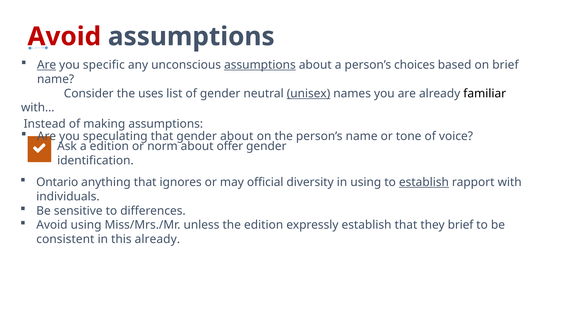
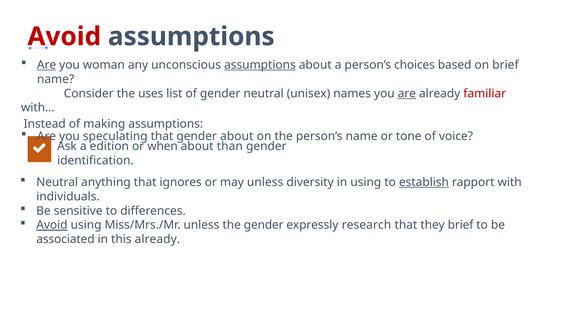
specific: specific -> woman
unisex underline: present -> none
are at (407, 94) underline: none -> present
familiar colour: black -> red
norm: norm -> when
offer: offer -> than
Ontario at (57, 182): Ontario -> Neutral
may official: official -> unless
Avoid at (52, 225) underline: none -> present
the edition: edition -> gender
expressly establish: establish -> research
consistent: consistent -> associated
